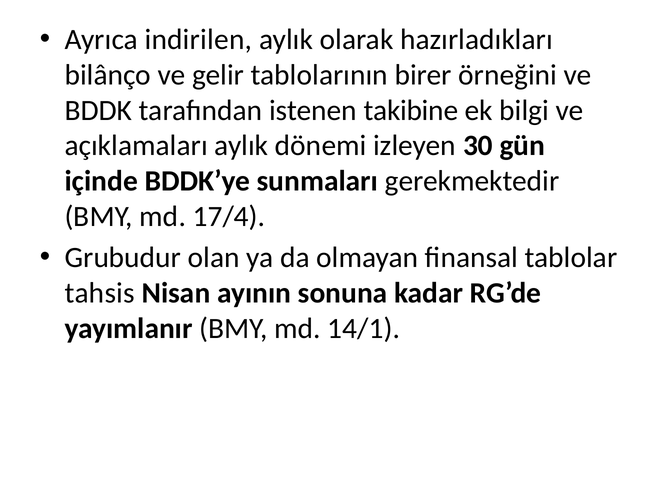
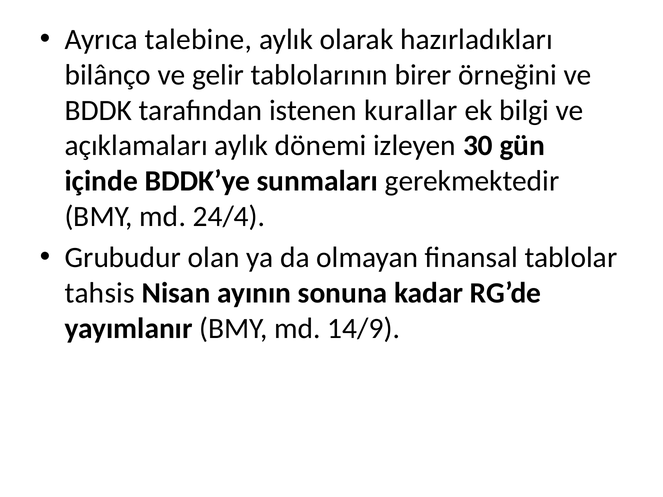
indirilen: indirilen -> talebine
takibine: takibine -> kurallar
17/4: 17/4 -> 24/4
14/1: 14/1 -> 14/9
